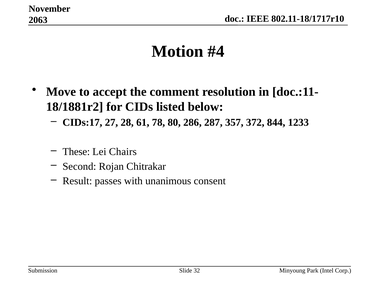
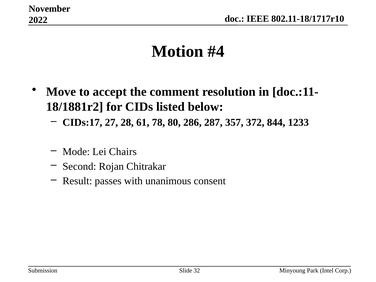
2063: 2063 -> 2022
These: These -> Mode
